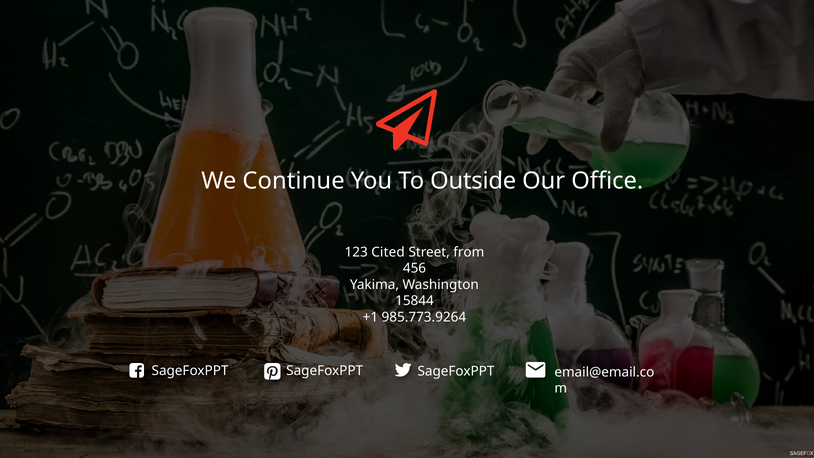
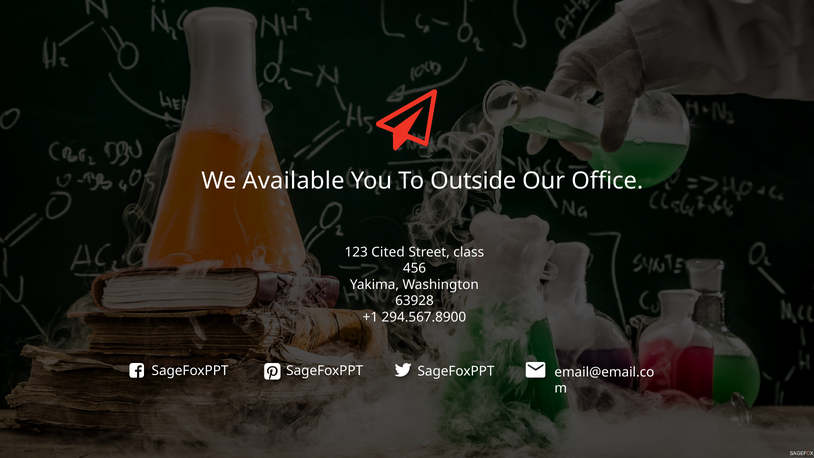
Continue: Continue -> Available
from: from -> class
15844: 15844 -> 63928
985.773.9264: 985.773.9264 -> 294.567.8900
